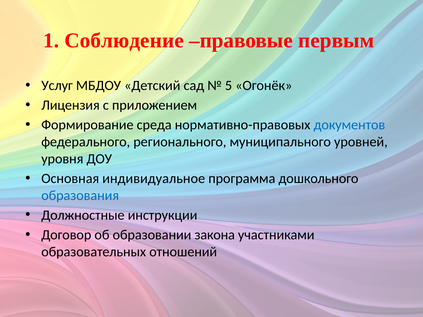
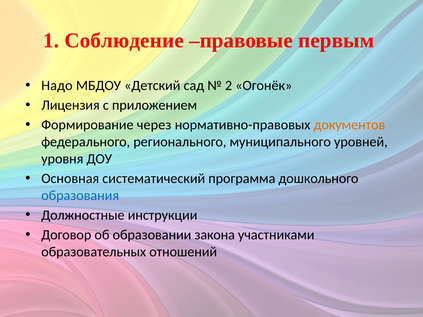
Услуг: Услуг -> Надо
5: 5 -> 2
среда: среда -> через
документов colour: blue -> orange
индивидуальное: индивидуальное -> систематический
